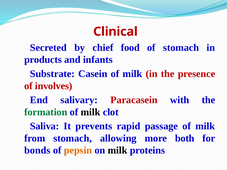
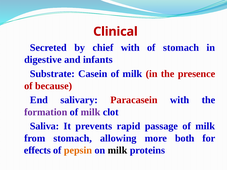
chief food: food -> with
products: products -> digestive
involves: involves -> because
formation colour: green -> purple
milk at (91, 112) colour: black -> purple
bonds: bonds -> effects
